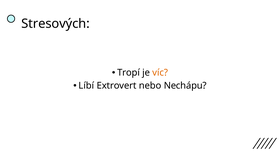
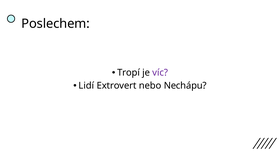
Stresových: Stresových -> Poslechem
víc colour: orange -> purple
Líbí: Líbí -> Lidí
